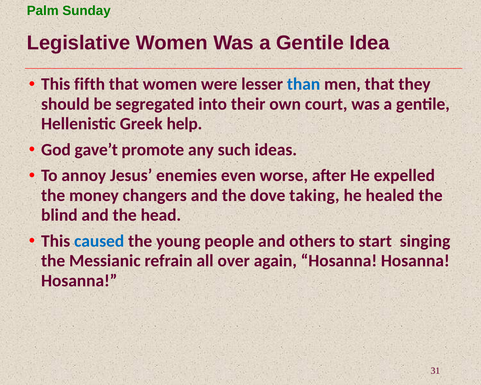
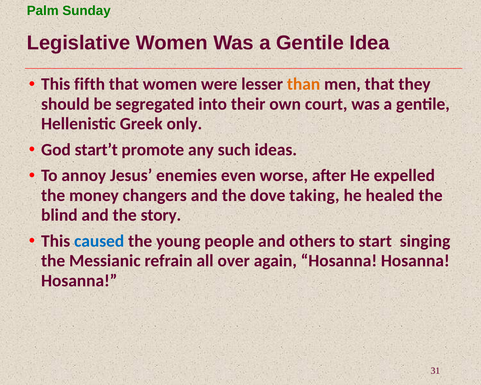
than colour: blue -> orange
help: help -> only
gave’t: gave’t -> start’t
head: head -> story
